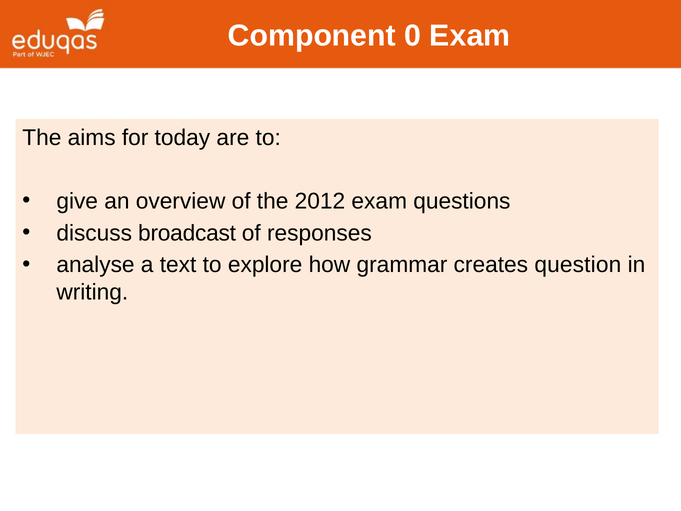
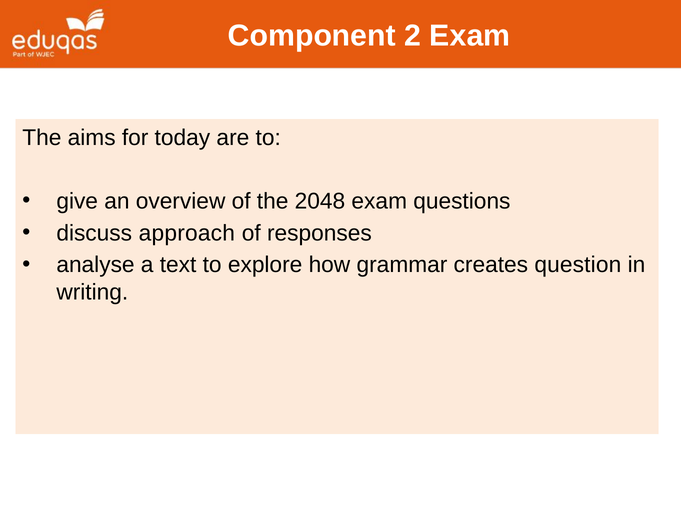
0: 0 -> 2
2012: 2012 -> 2048
broadcast: broadcast -> approach
